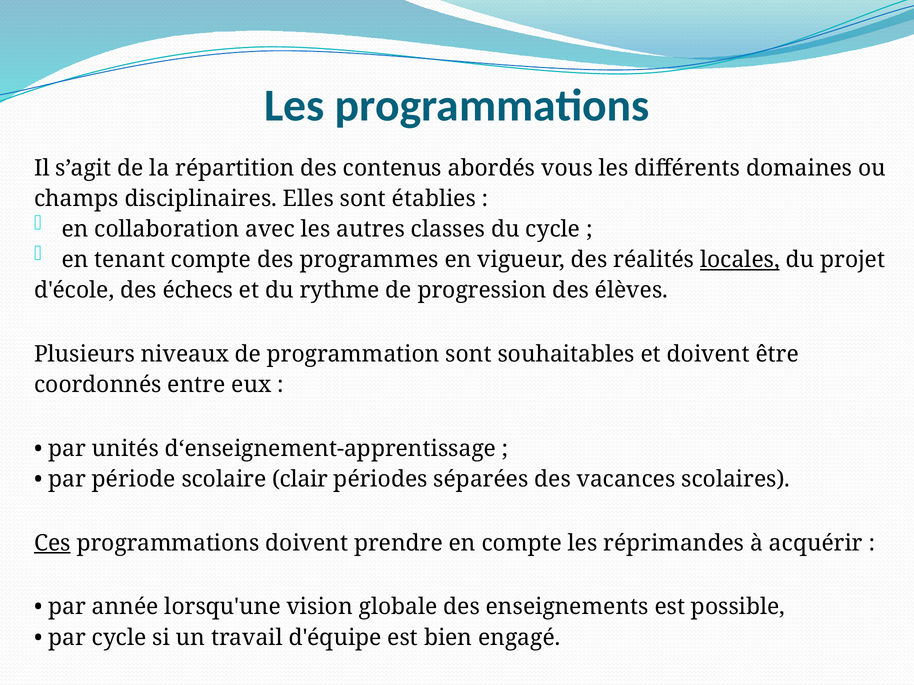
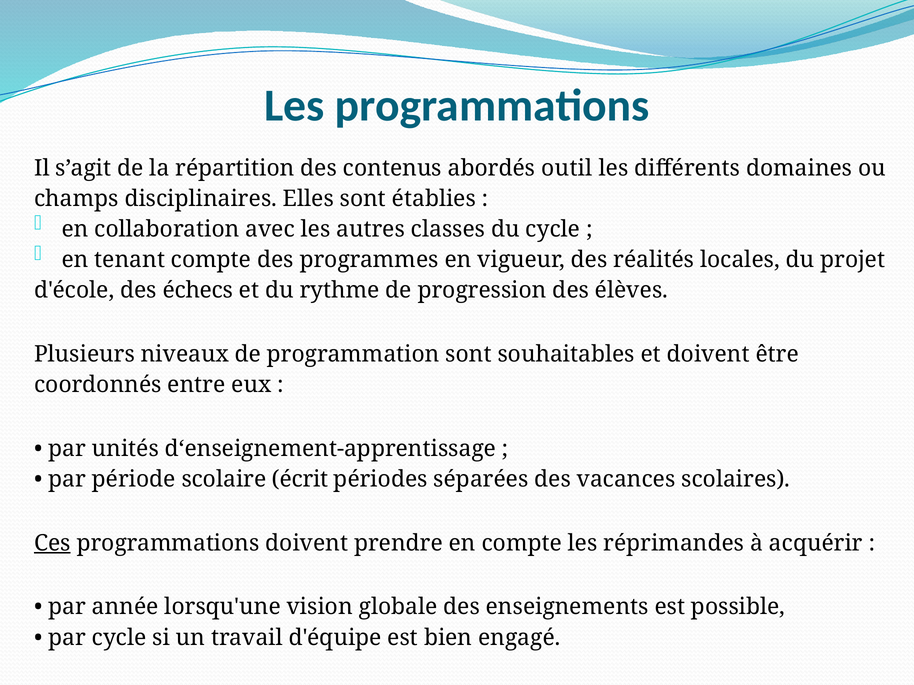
vous: vous -> outil
locales underline: present -> none
clair: clair -> écrit
